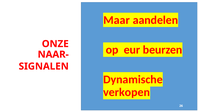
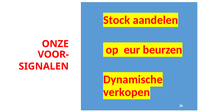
Maar: Maar -> Stock
NAAR-: NAAR- -> VOOR-
